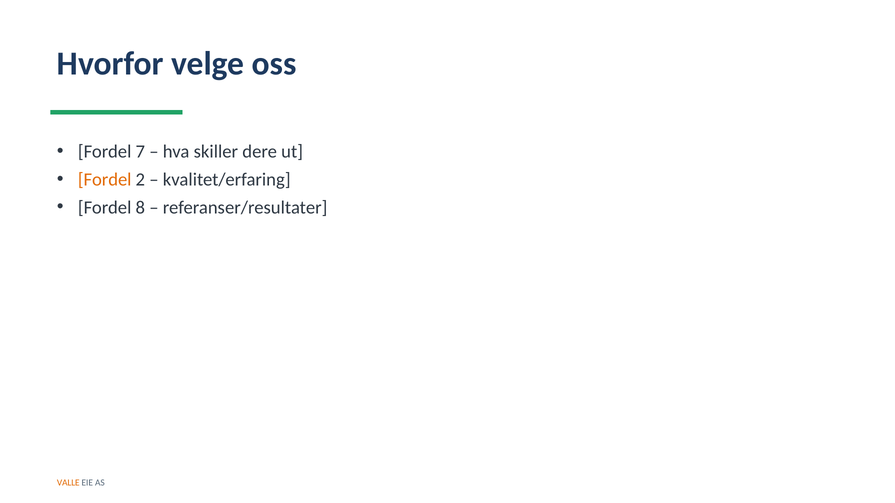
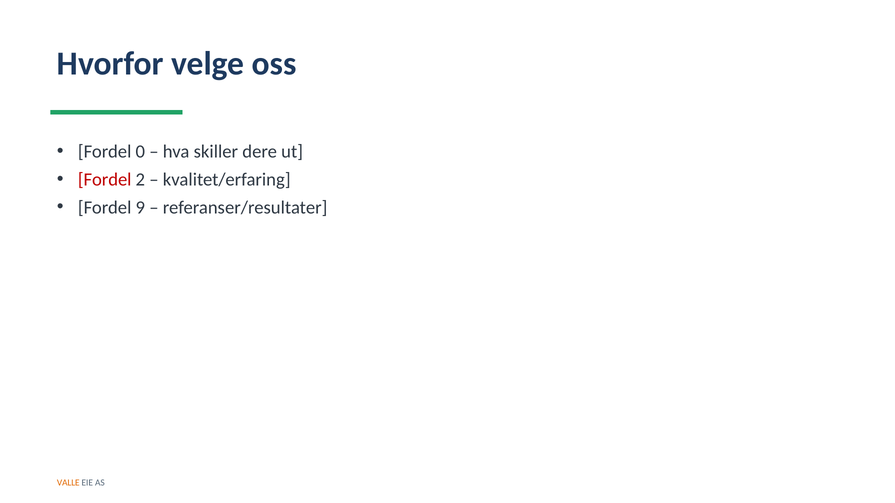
7: 7 -> 0
Fordel at (105, 180) colour: orange -> red
8: 8 -> 9
